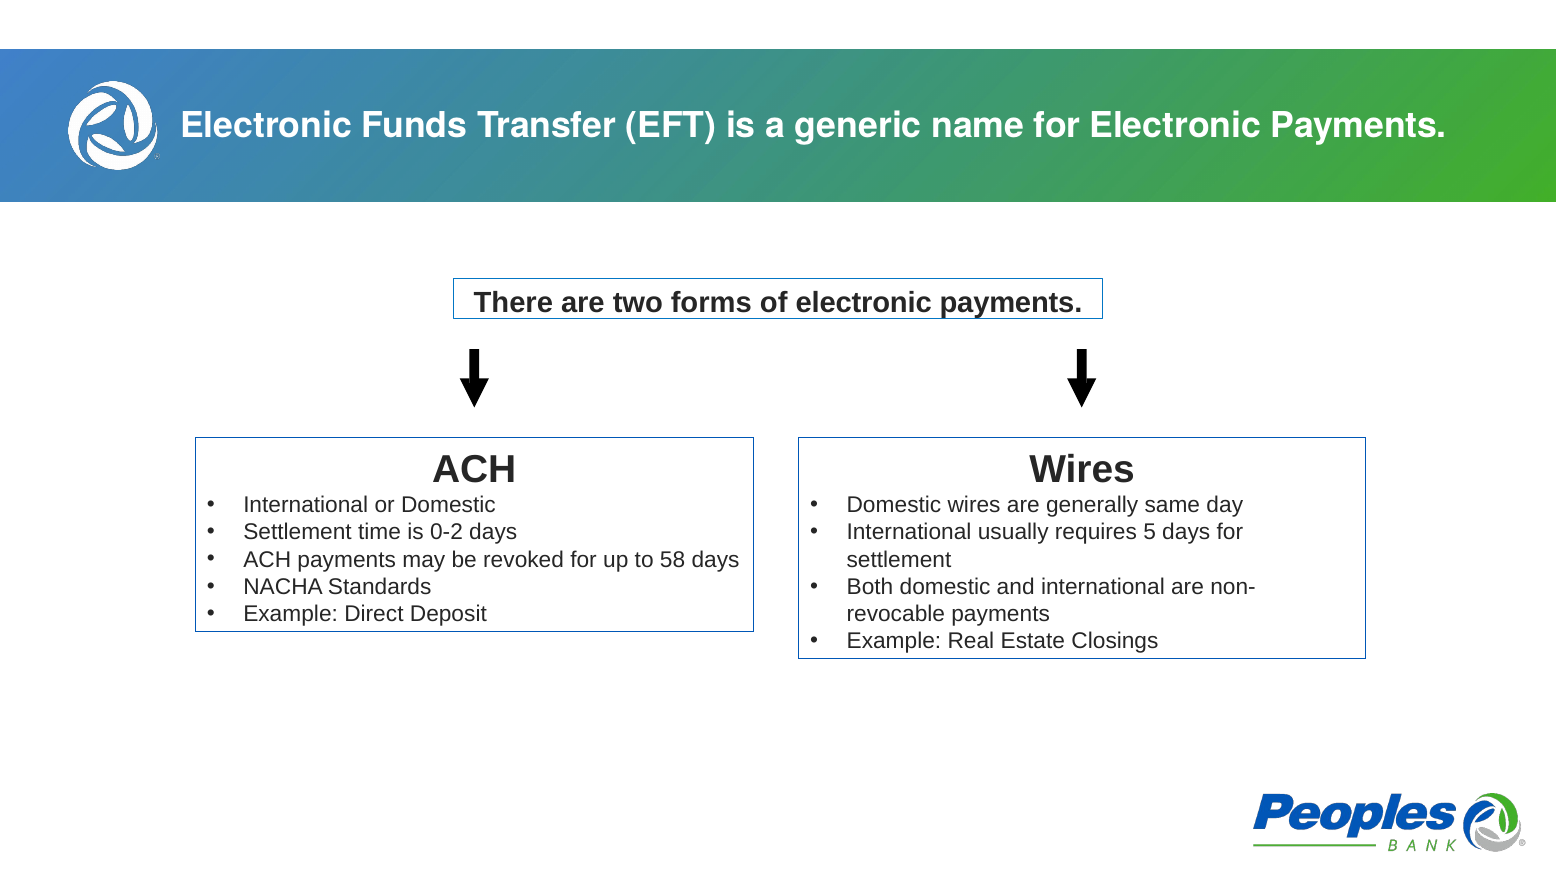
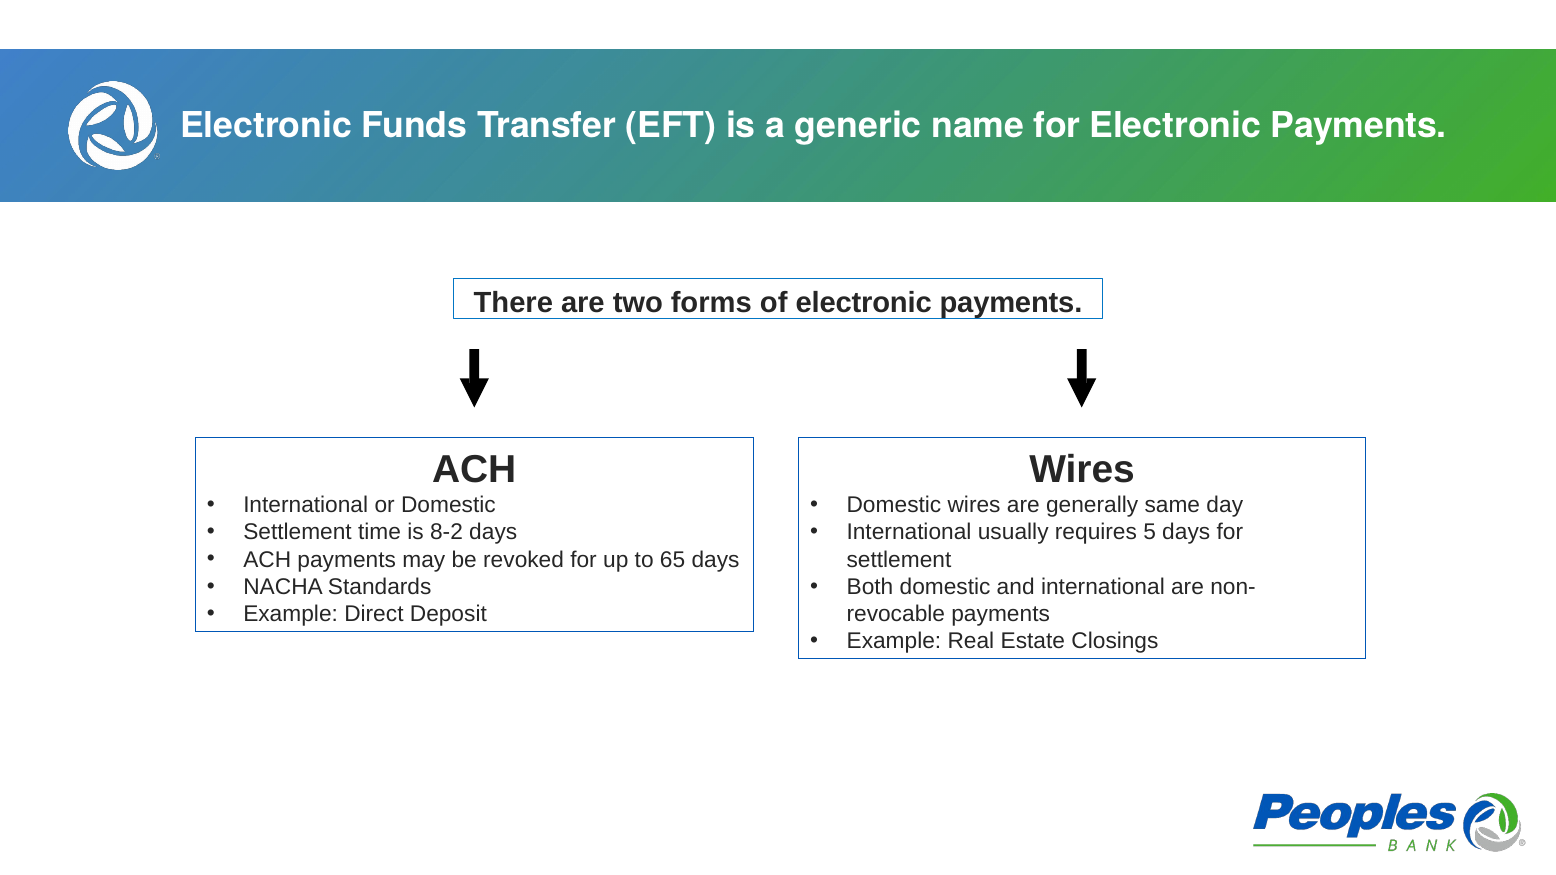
0-2: 0-2 -> 8-2
58: 58 -> 65
